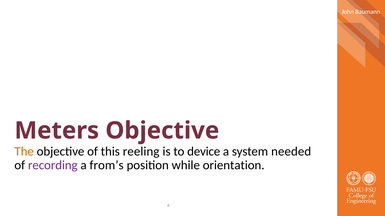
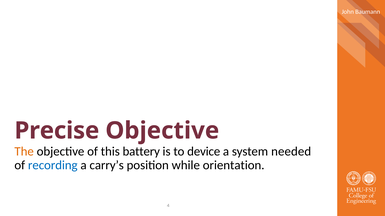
Meters: Meters -> Precise
reeling: reeling -> battery
recording colour: purple -> blue
from’s: from’s -> carry’s
